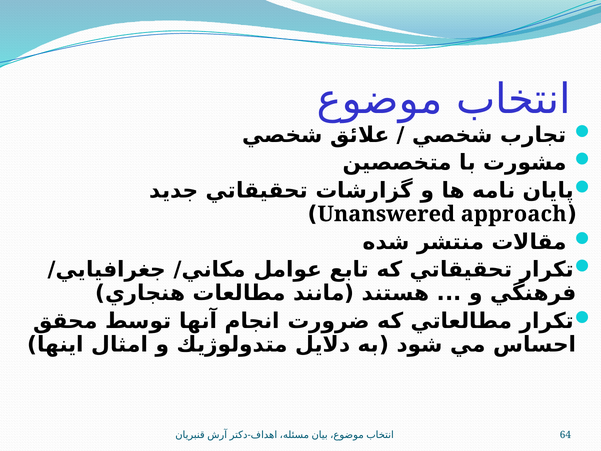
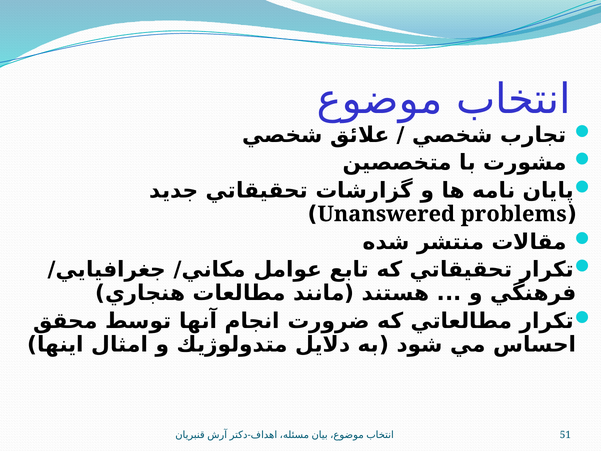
approach: approach -> problems
64: 64 -> 51
